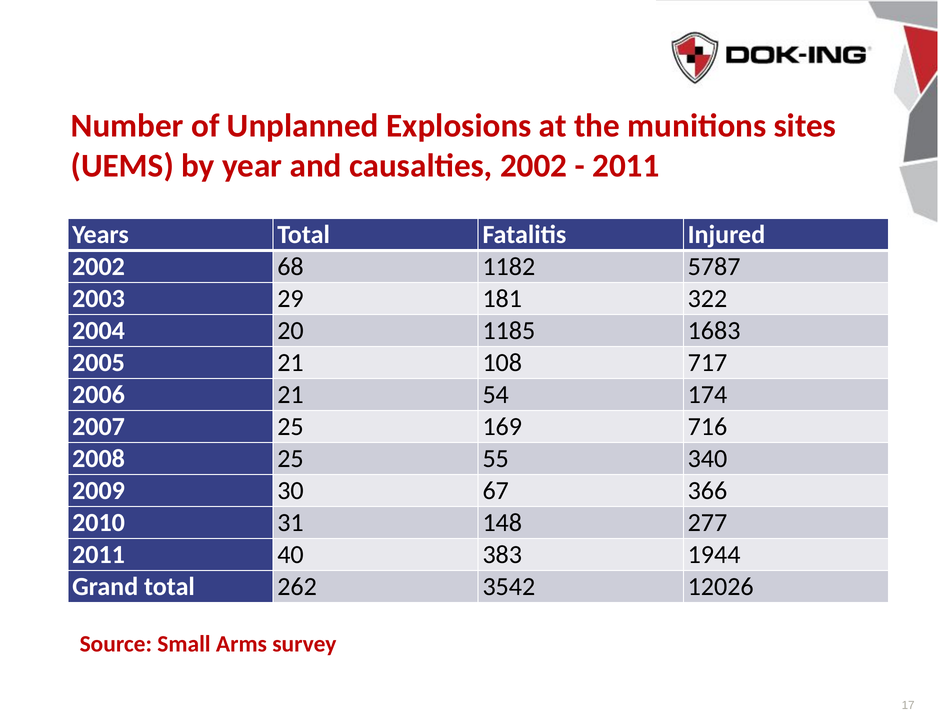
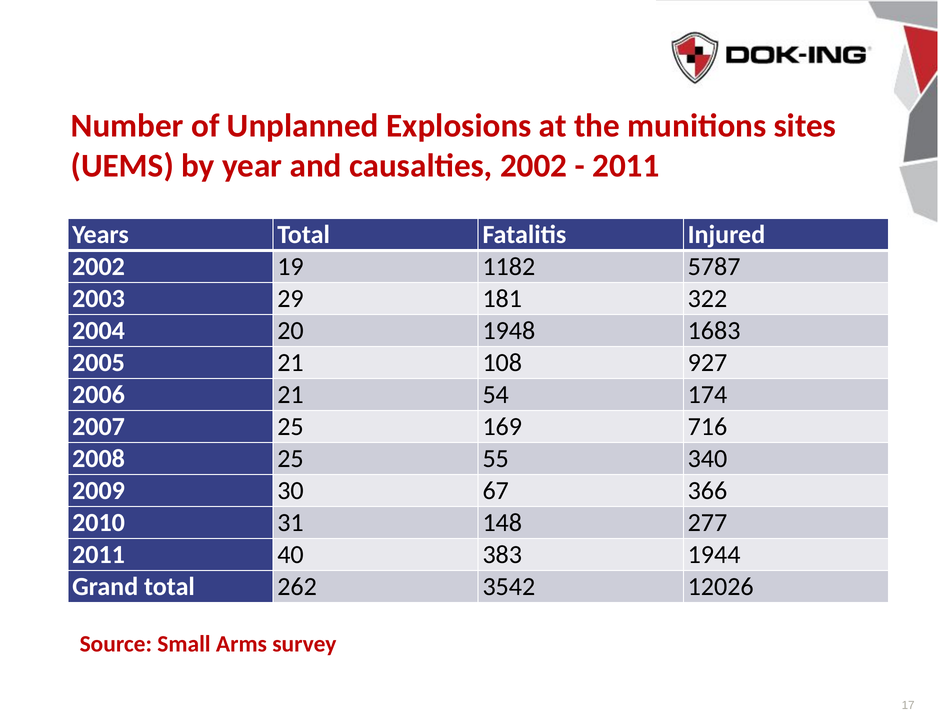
68: 68 -> 19
1185: 1185 -> 1948
717: 717 -> 927
